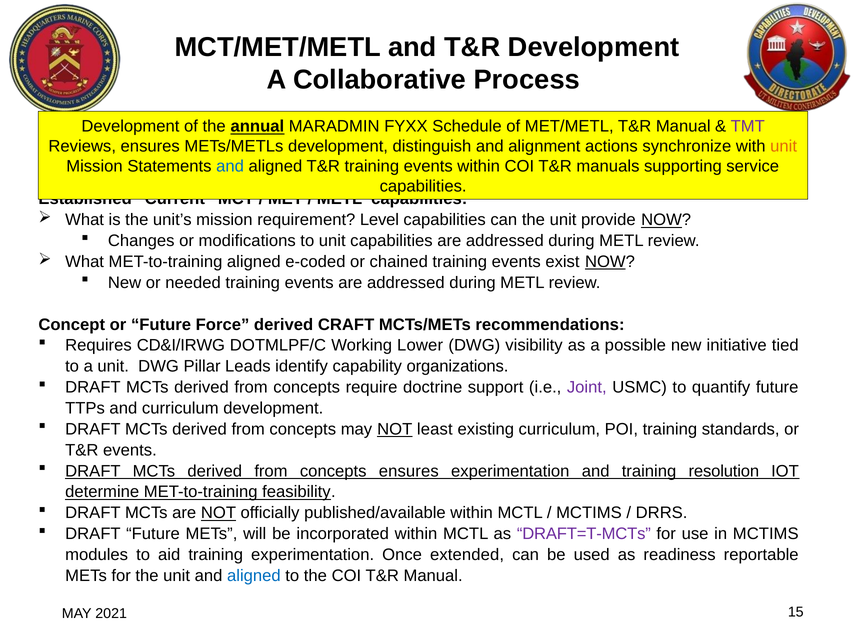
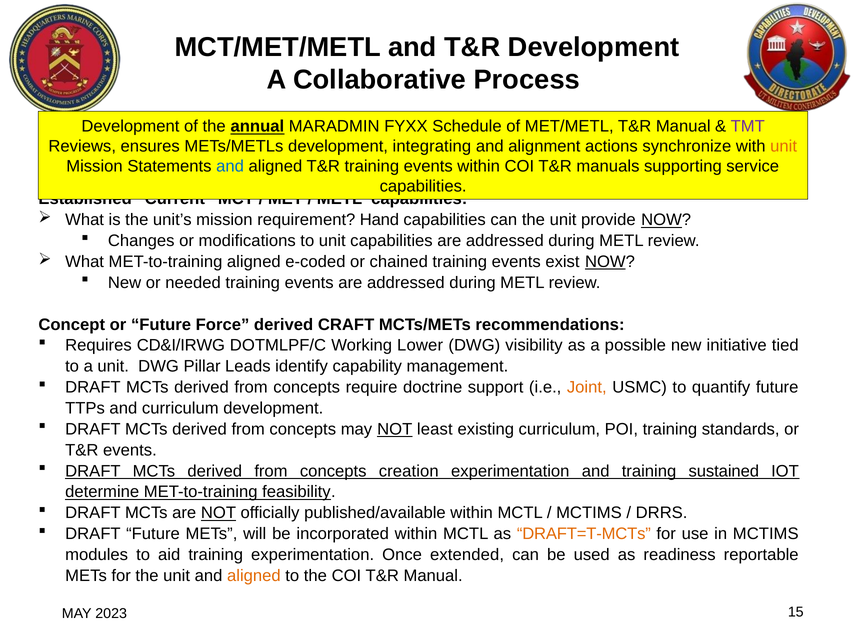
distinguish: distinguish -> integrating
Level: Level -> Hand
organizations: organizations -> management
Joint colour: purple -> orange
concepts ensures: ensures -> creation
resolution: resolution -> sustained
DRAFT=T-MCTs colour: purple -> orange
aligned at (254, 576) colour: blue -> orange
2021: 2021 -> 2023
